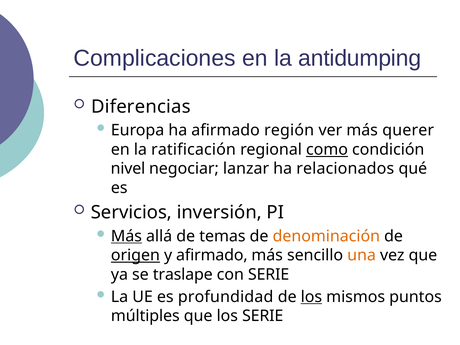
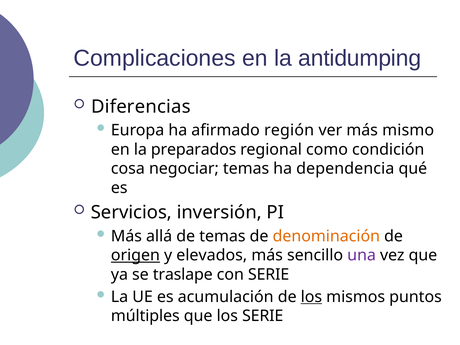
querer: querer -> mismo
ratificación: ratificación -> preparados
como underline: present -> none
nivel: nivel -> cosa
negociar lanzar: lanzar -> temas
relacionados: relacionados -> dependencia
Más at (126, 236) underline: present -> none
y afirmado: afirmado -> elevados
una colour: orange -> purple
profundidad: profundidad -> acumulación
